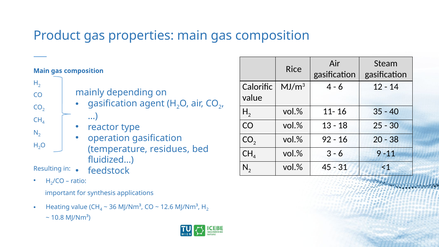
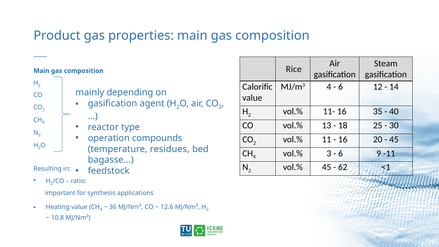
operation gasification: gasification -> compounds
92: 92 -> 11
38 at (394, 139): 38 -> 45
fluidized…: fluidized… -> bagasse…
31: 31 -> 62
